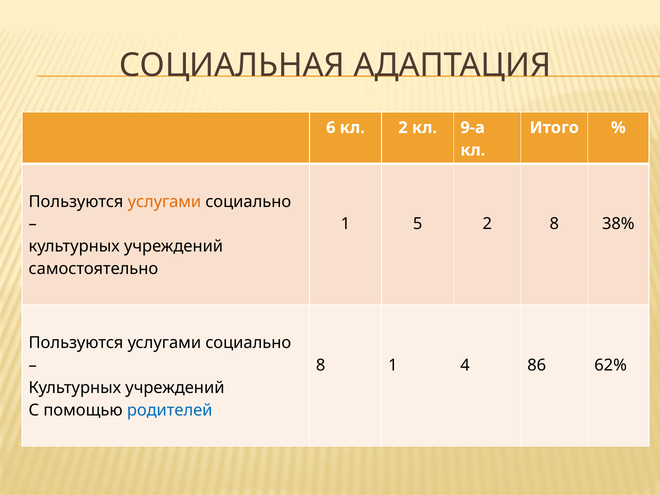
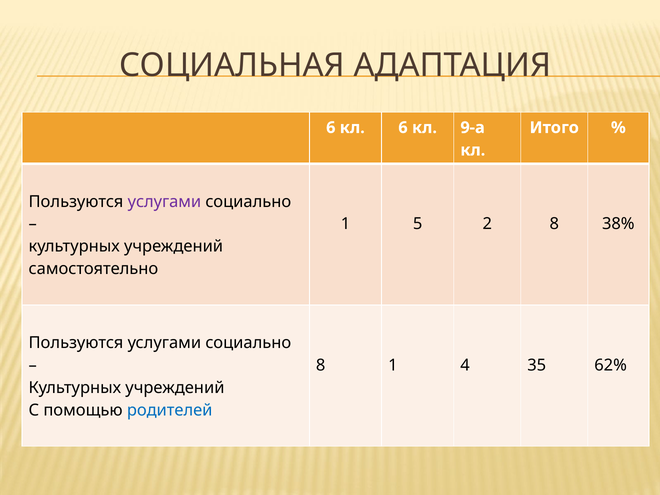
кл 2: 2 -> 6
услугами at (164, 202) colour: orange -> purple
86: 86 -> 35
